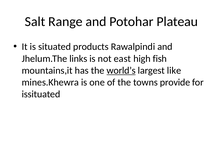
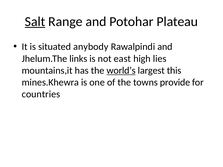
Salt underline: none -> present
products: products -> anybody
fish: fish -> lies
like: like -> this
issituated: issituated -> countries
